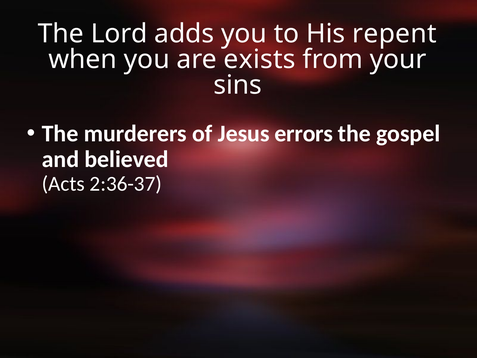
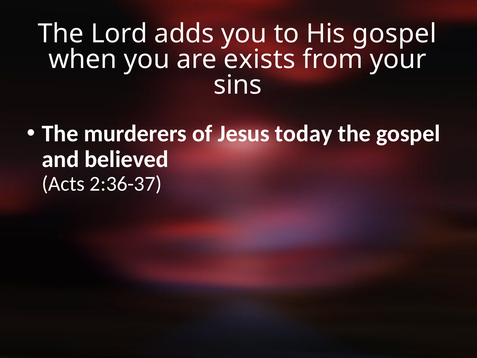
His repent: repent -> gospel
errors: errors -> today
